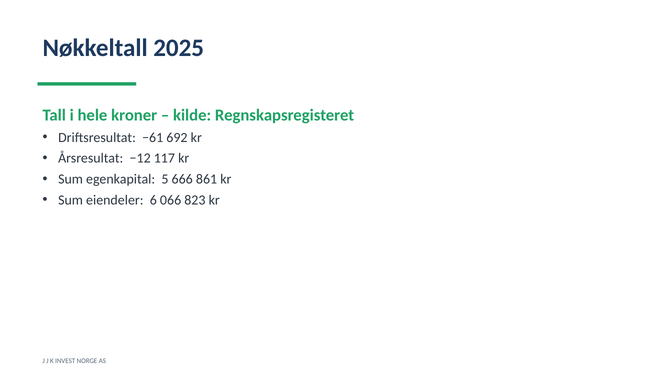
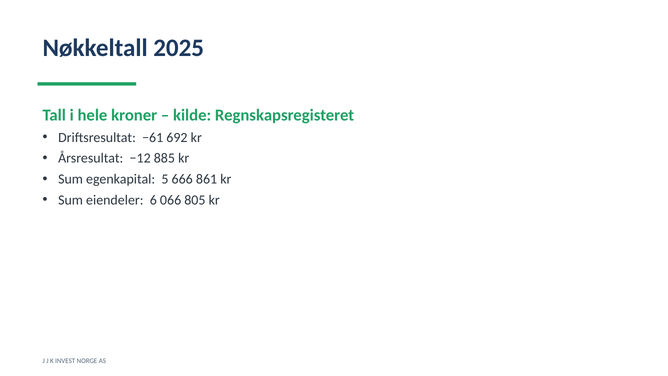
117: 117 -> 885
823: 823 -> 805
